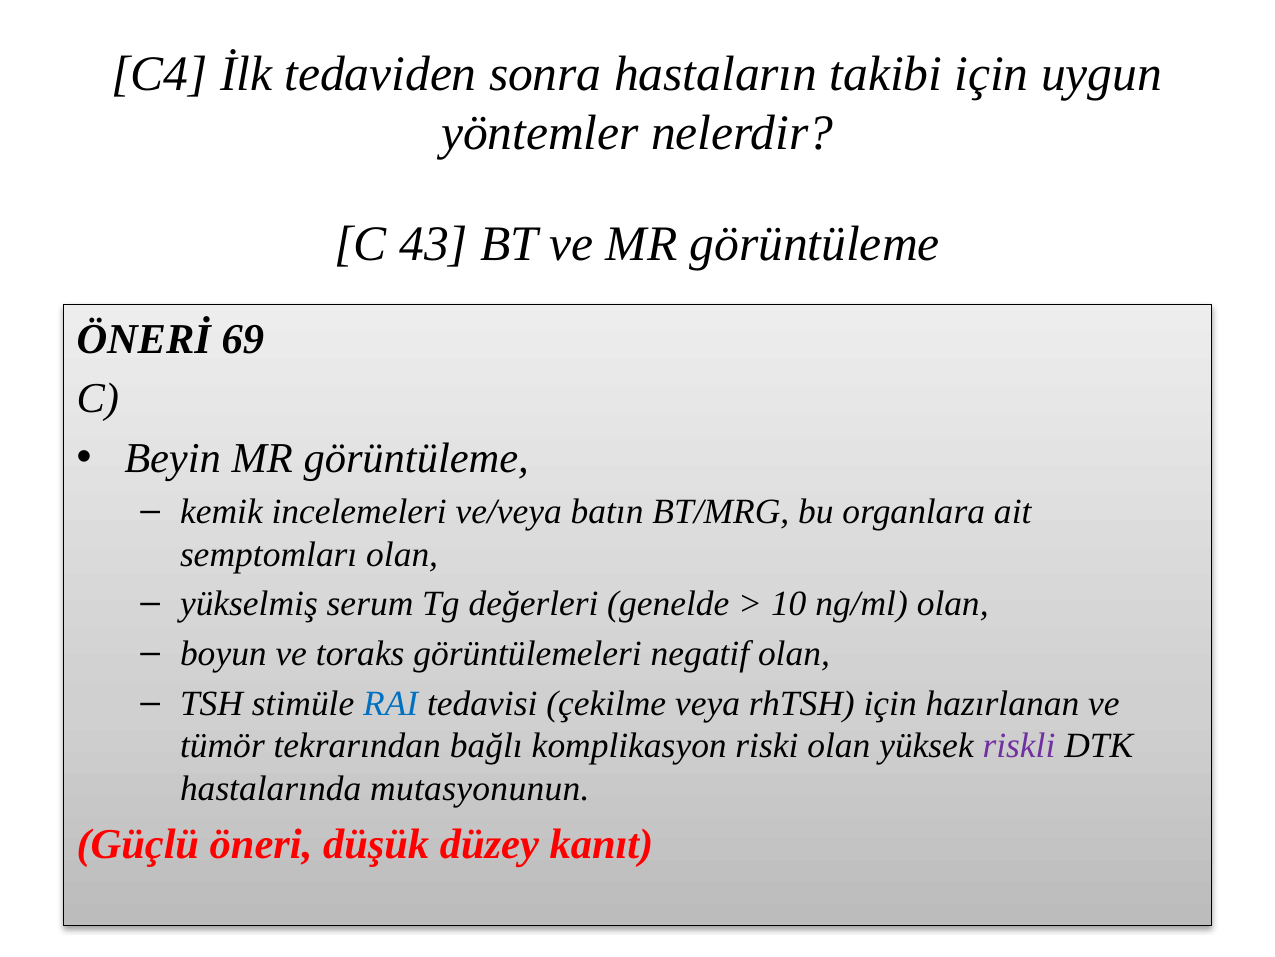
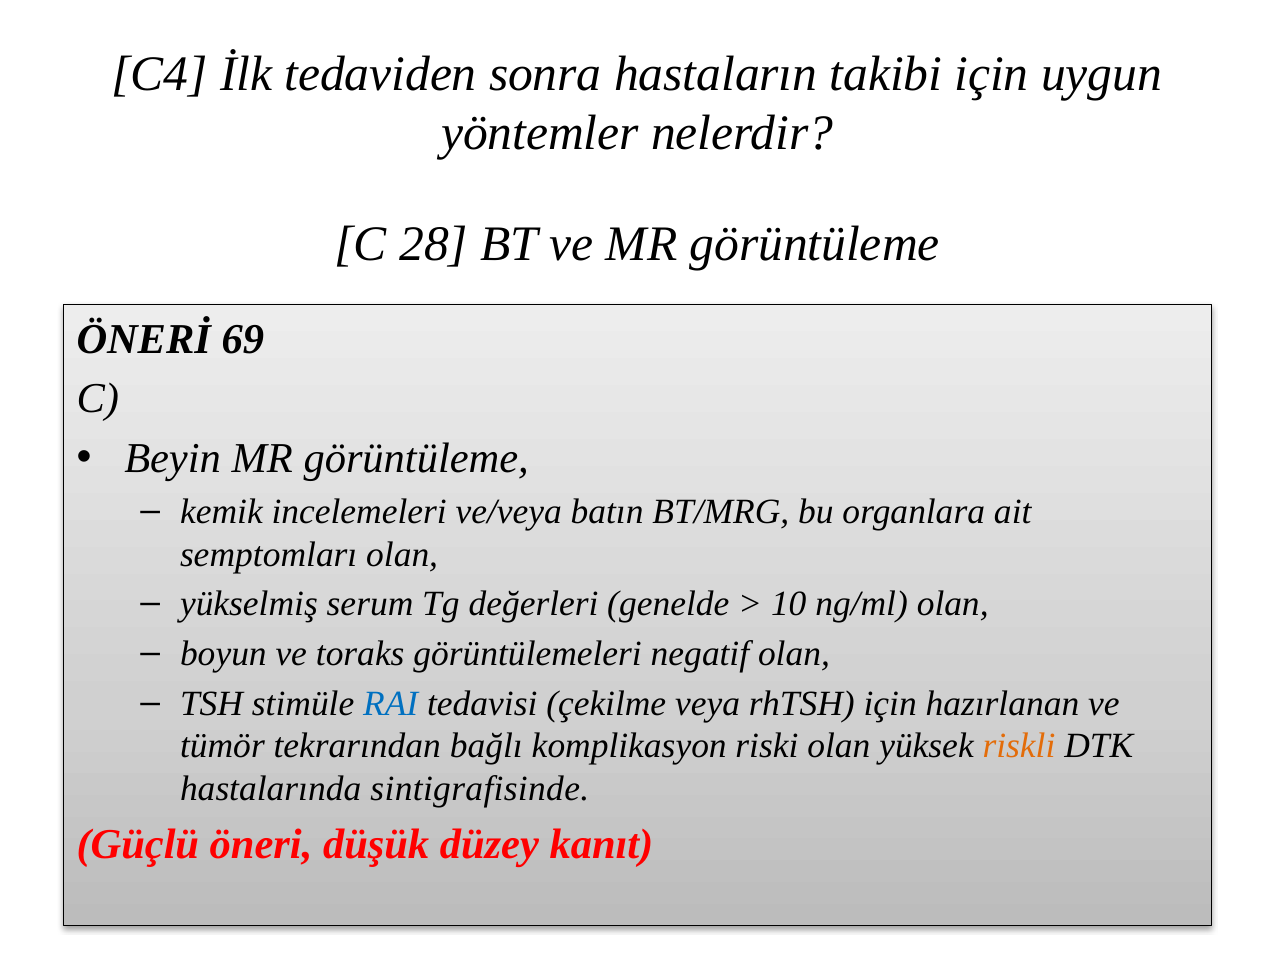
43: 43 -> 28
riskli colour: purple -> orange
mutasyonunun: mutasyonunun -> sintigrafisinde
